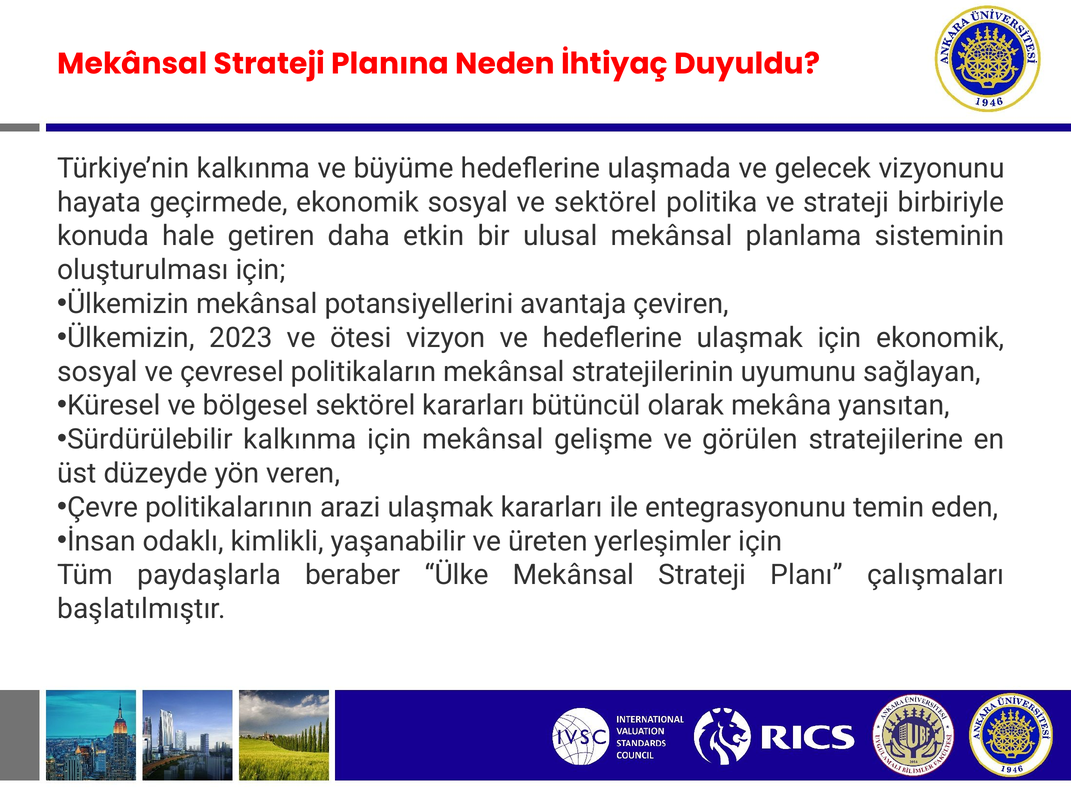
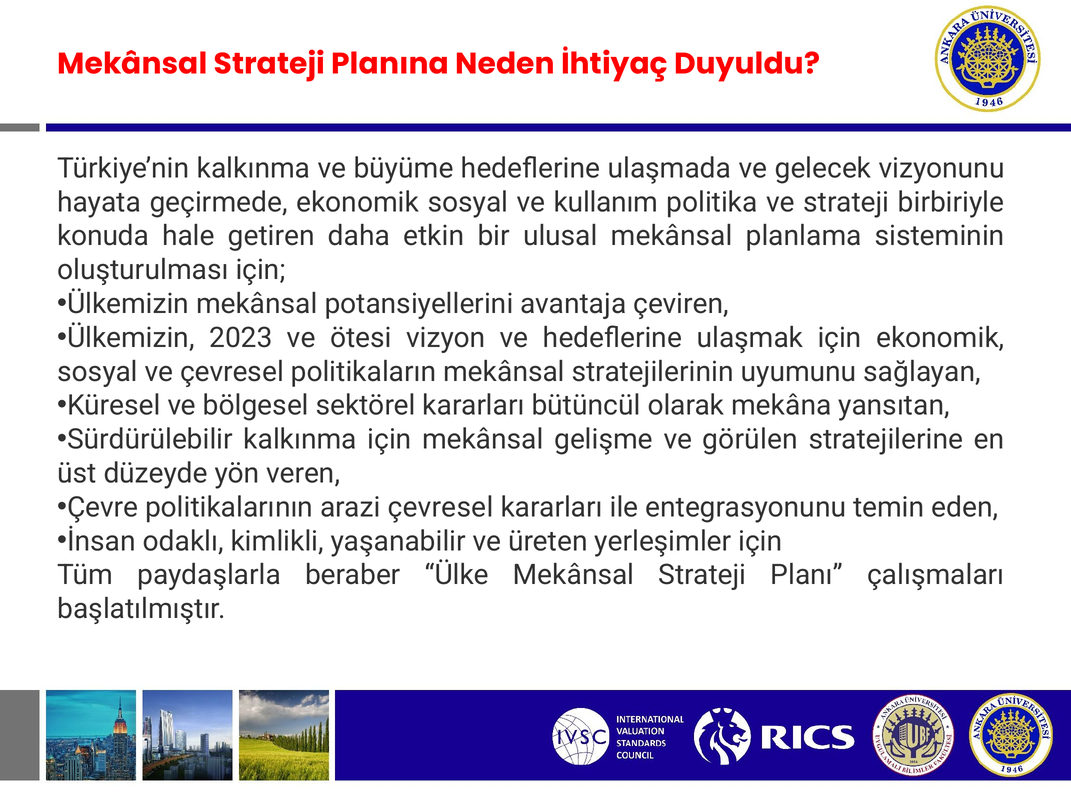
ve sektörel: sektörel -> kullanım
arazi ulaşmak: ulaşmak -> çevresel
